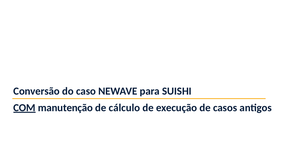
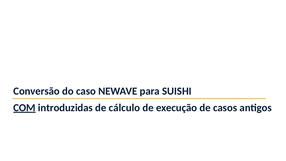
manutenção: manutenção -> introduzidas
